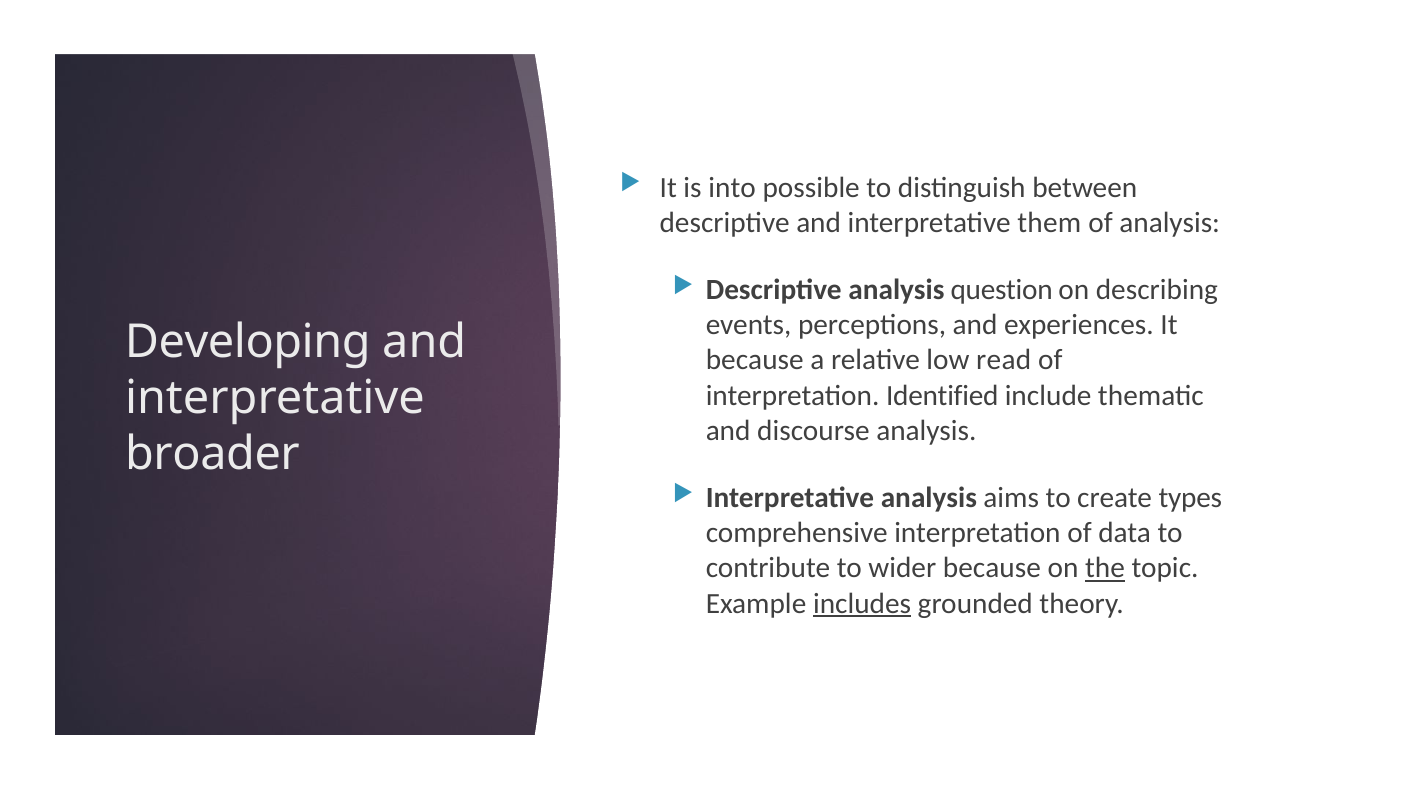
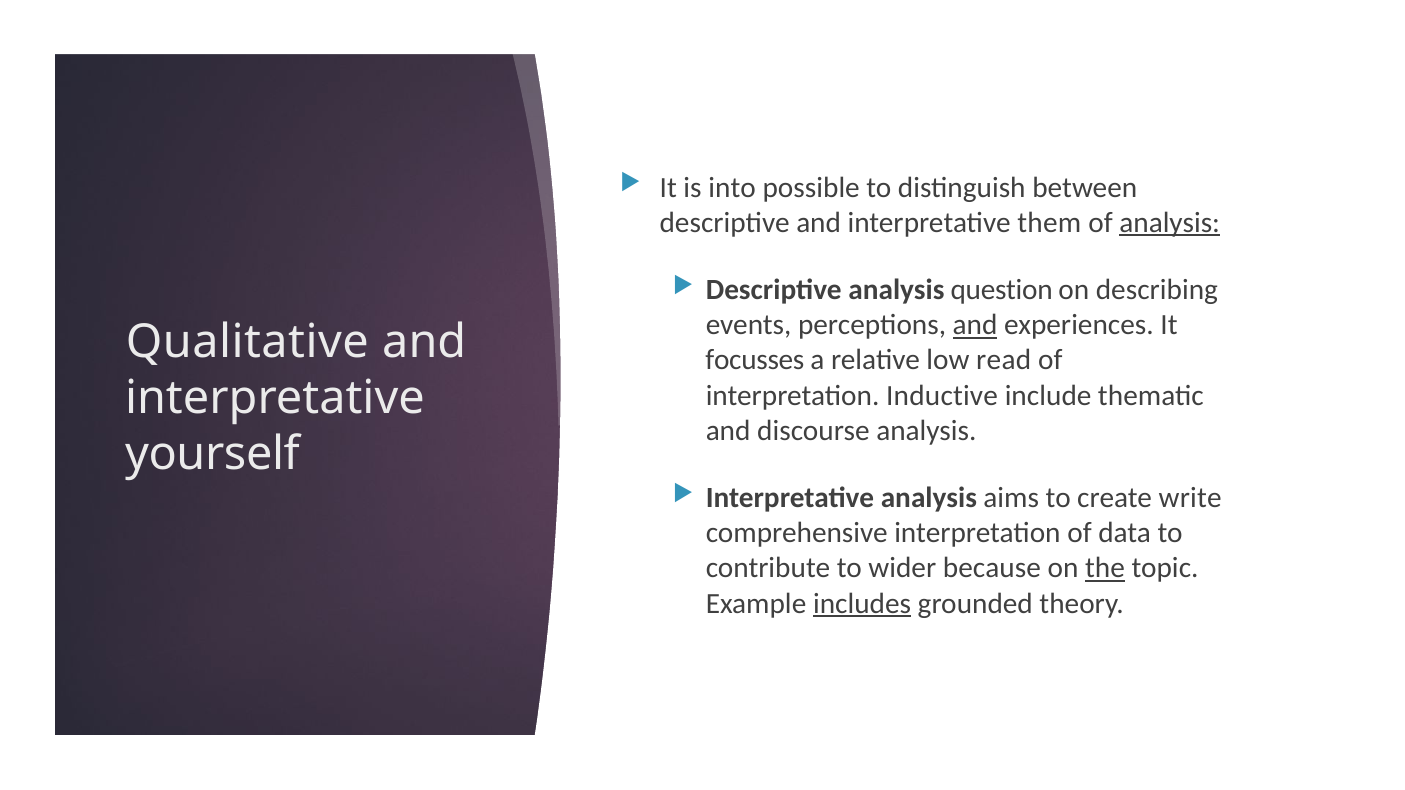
analysis at (1170, 223) underline: none -> present
and at (975, 325) underline: none -> present
Developing: Developing -> Qualitative
because at (755, 360): because -> focusses
Identified: Identified -> Inductive
broader: broader -> yourself
types: types -> write
